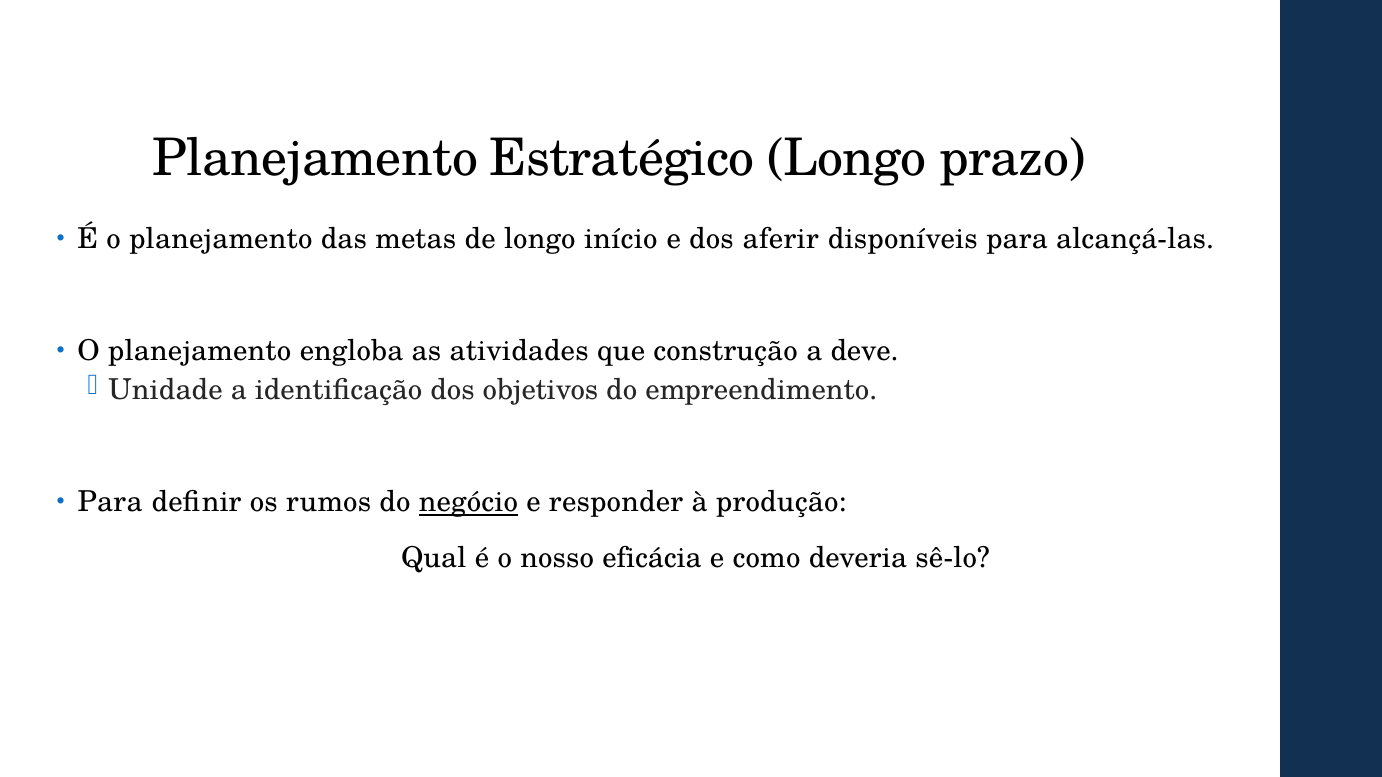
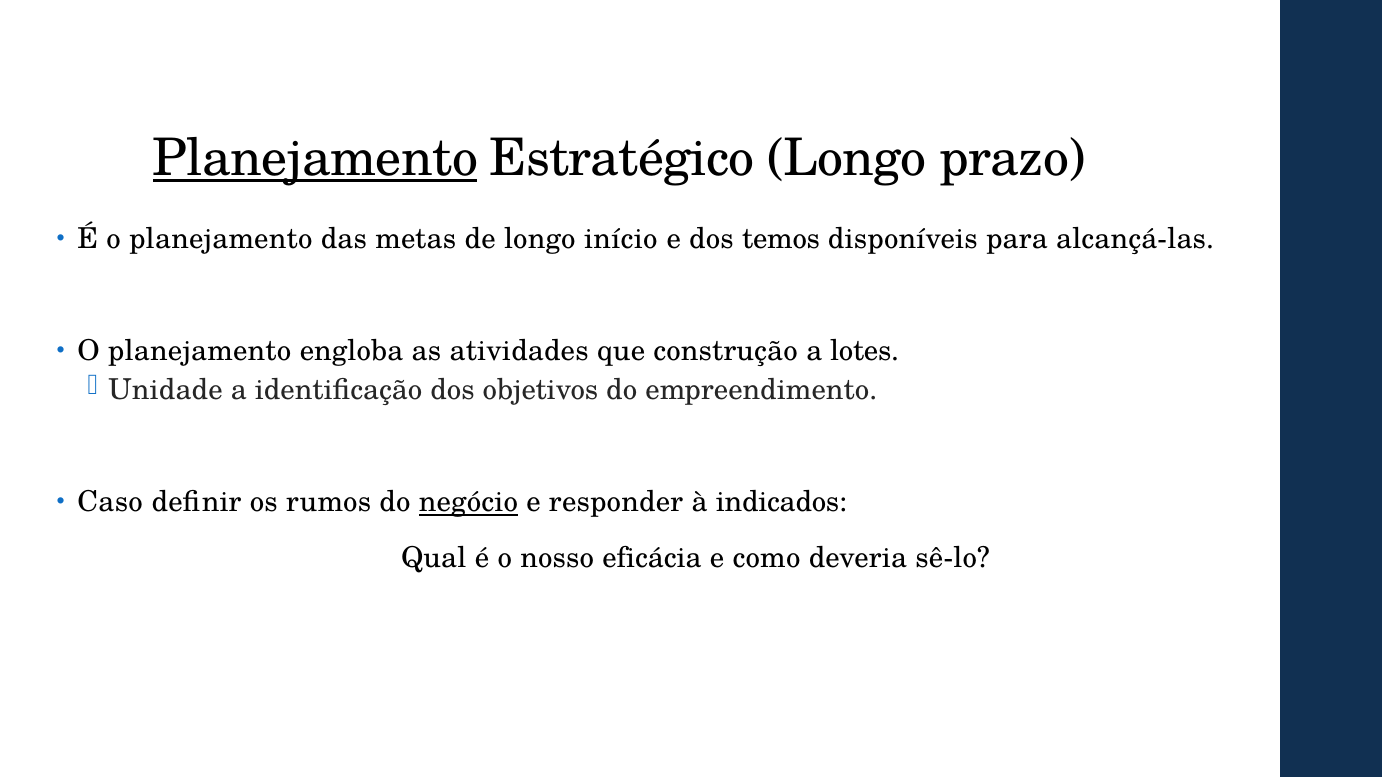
Planejamento at (315, 158) underline: none -> present
aferir: aferir -> temos
deve: deve -> lotes
Para at (110, 503): Para -> Caso
produção: produção -> indicados
